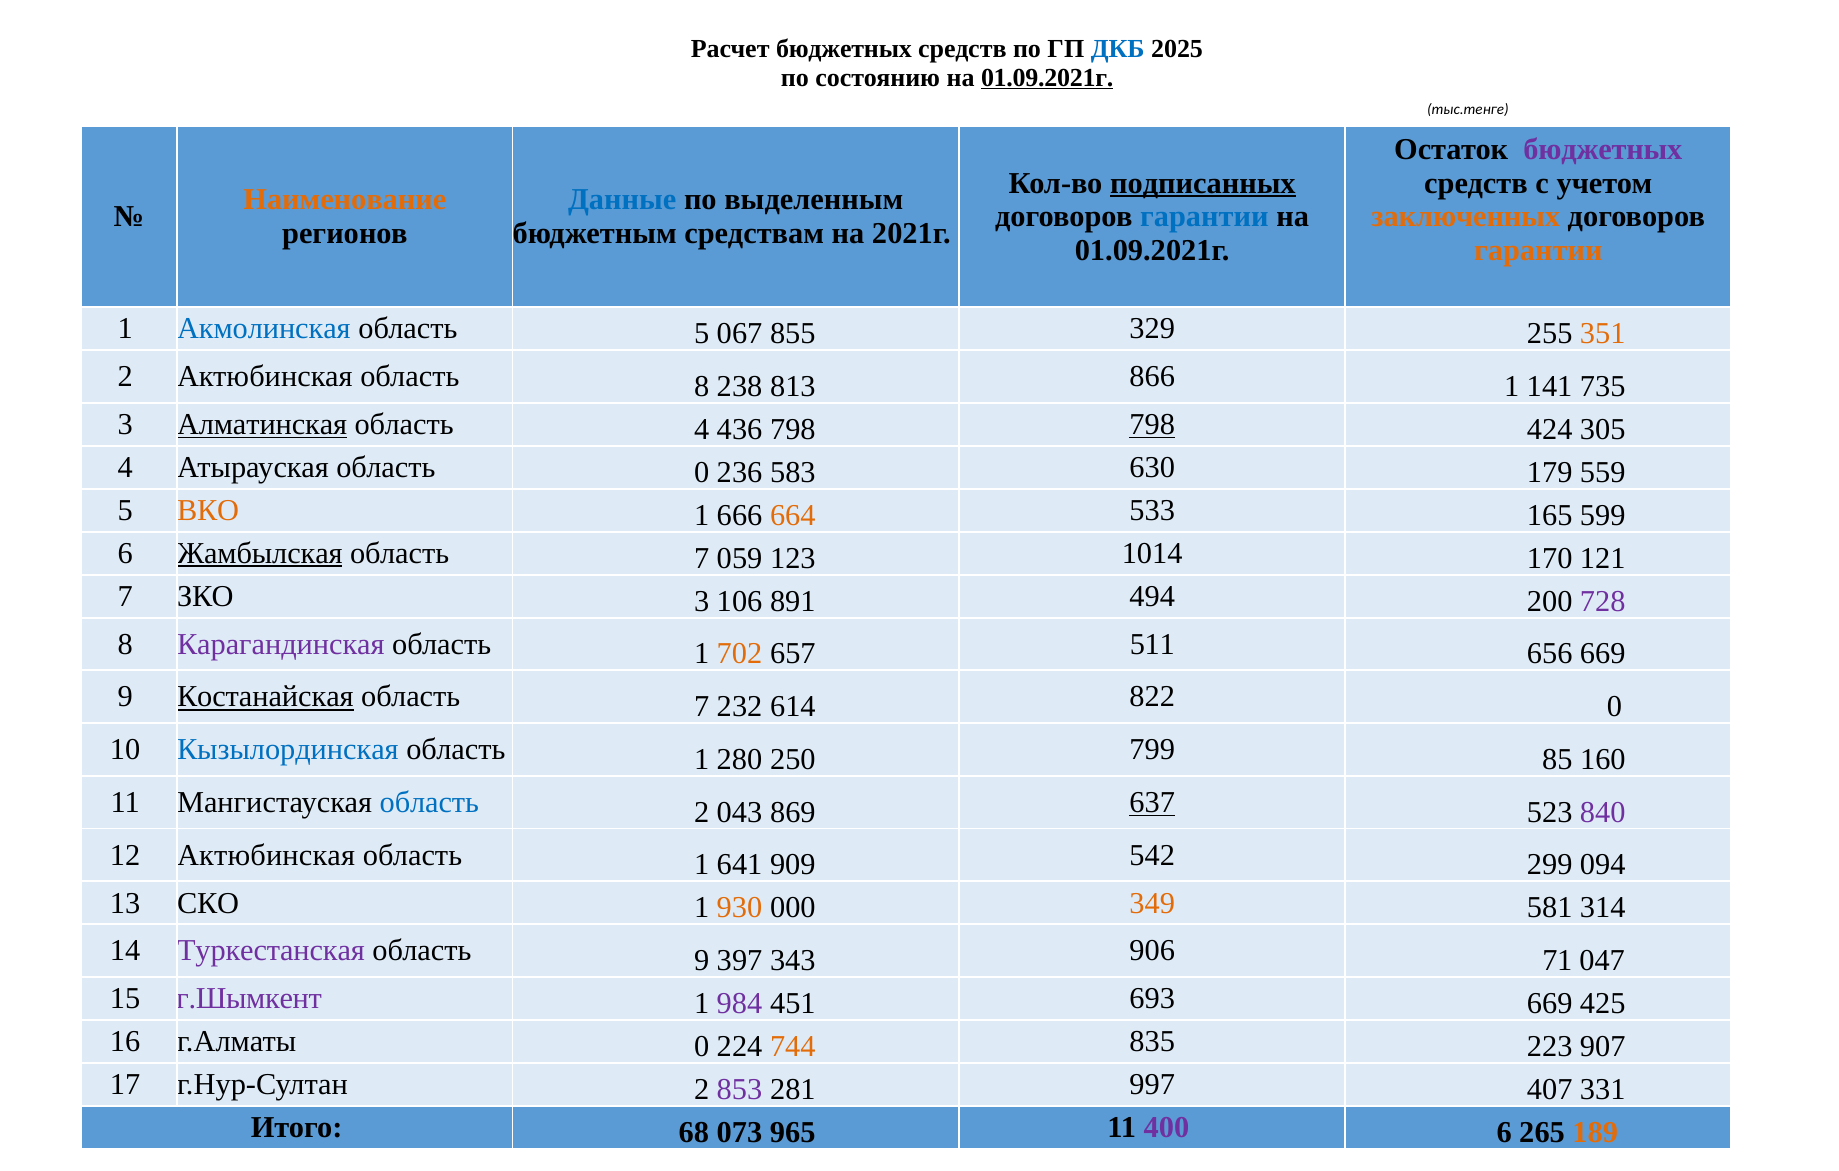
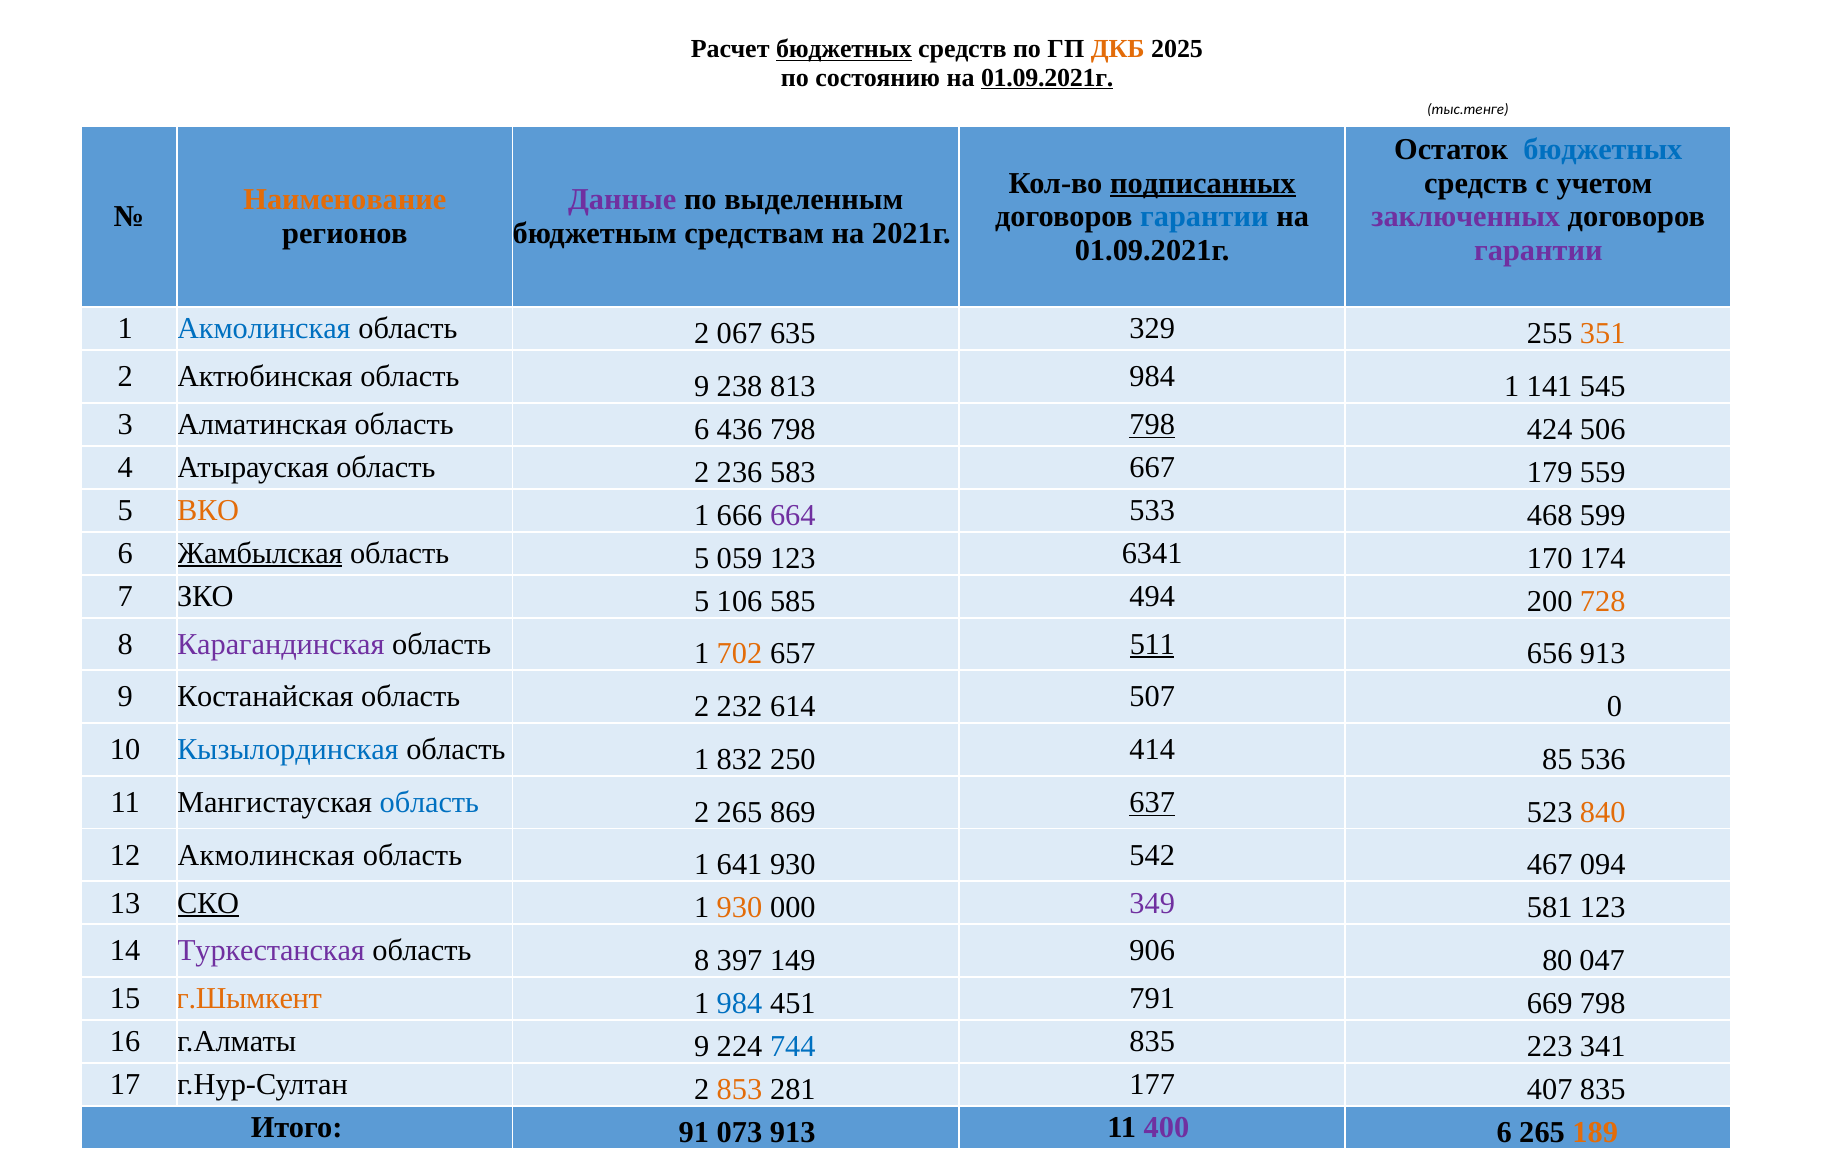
бюджетных at (844, 49) underline: none -> present
ДКБ colour: blue -> orange
бюджетных at (1603, 150) colour: purple -> blue
Данные colour: blue -> purple
заключенных colour: orange -> purple
гарантии at (1538, 250) colour: orange -> purple
5 at (702, 333): 5 -> 2
855: 855 -> 635
область 8: 8 -> 9
813 866: 866 -> 984
735: 735 -> 545
Алматинская underline: present -> none
область 4: 4 -> 6
305: 305 -> 506
Атырауская область 0: 0 -> 2
630: 630 -> 667
664 colour: orange -> purple
165: 165 -> 468
7 at (702, 558): 7 -> 5
1014: 1014 -> 6341
121: 121 -> 174
ЗКО 3: 3 -> 5
891: 891 -> 585
728 colour: purple -> orange
511 underline: none -> present
656 669: 669 -> 913
Костанайская underline: present -> none
7 at (702, 706): 7 -> 2
822: 822 -> 507
280: 280 -> 832
799: 799 -> 414
160: 160 -> 536
2 043: 043 -> 265
840 colour: purple -> orange
12 Актюбинская: Актюбинская -> Акмолинская
641 909: 909 -> 930
299: 299 -> 467
СКО underline: none -> present
349 colour: orange -> purple
581 314: 314 -> 123
область 9: 9 -> 8
343: 343 -> 149
71: 71 -> 80
г.Шымкент colour: purple -> orange
984 at (740, 1003) colour: purple -> blue
693: 693 -> 791
669 425: 425 -> 798
г.Алматы 0: 0 -> 9
744 colour: orange -> blue
907: 907 -> 341
853 colour: purple -> orange
997: 997 -> 177
407 331: 331 -> 835
68: 68 -> 91
073 965: 965 -> 913
